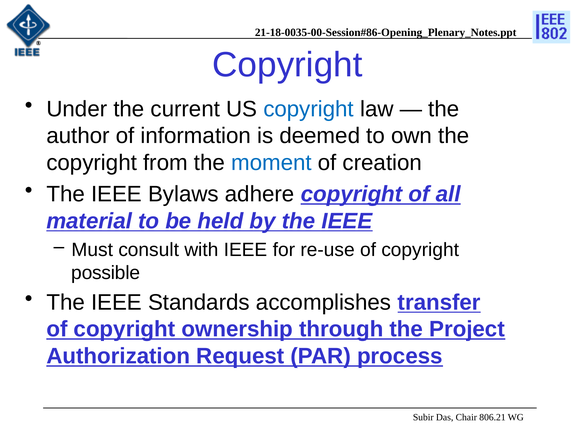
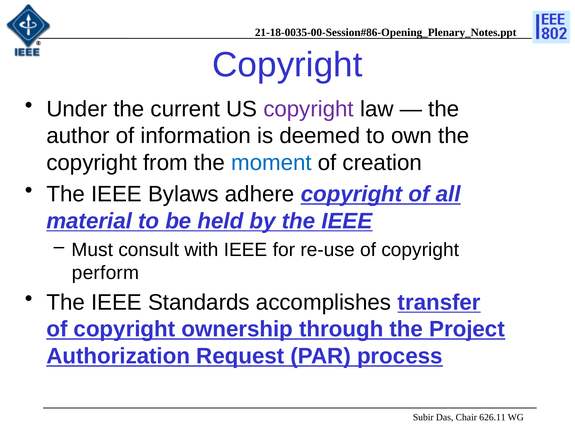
copyright at (309, 109) colour: blue -> purple
possible: possible -> perform
806.21: 806.21 -> 626.11
